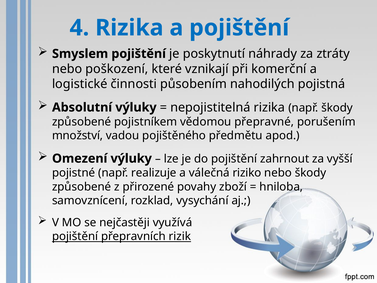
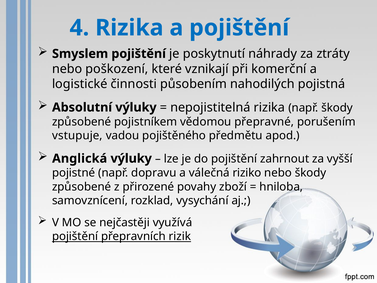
množství: množství -> vstupuje
Omezení: Omezení -> Anglická
realizuje: realizuje -> dopravu
